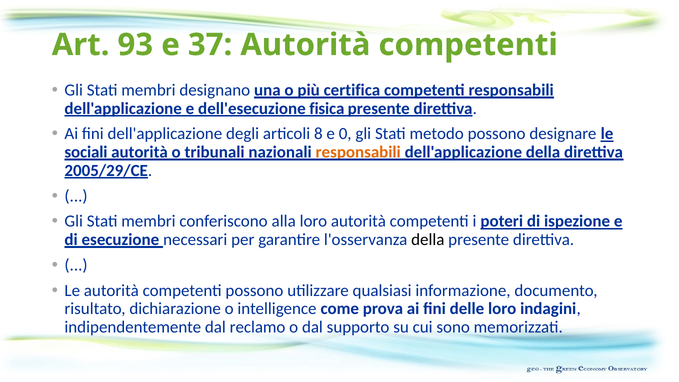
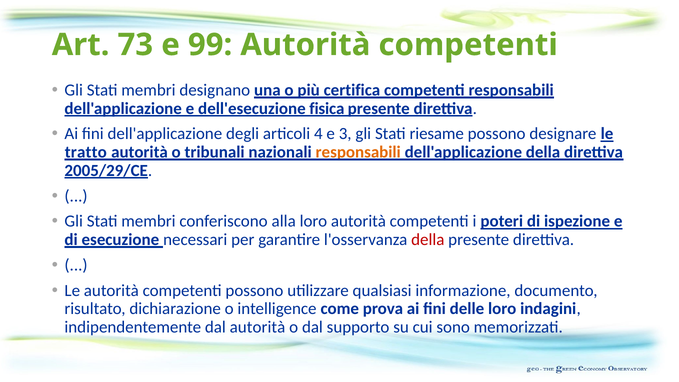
93: 93 -> 73
37: 37 -> 99
8: 8 -> 4
0: 0 -> 3
metodo: metodo -> riesame
sociali: sociali -> tratto
della at (428, 240) colour: black -> red
dal reclamo: reclamo -> autorità
